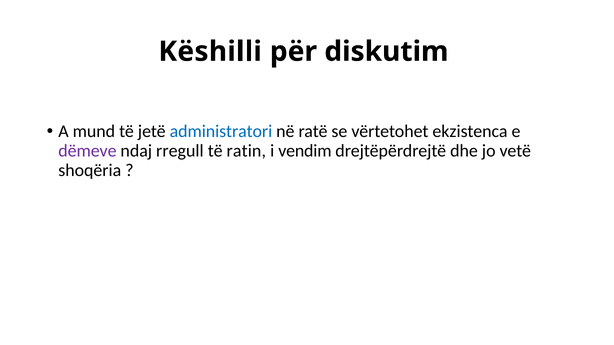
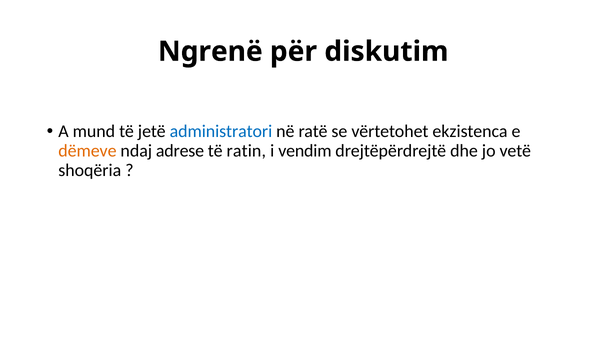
Këshilli: Këshilli -> Ngrenë
dëmeve colour: purple -> orange
rregull: rregull -> adrese
